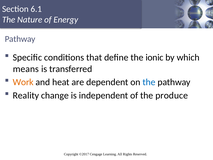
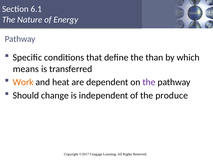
ionic: ionic -> than
the at (149, 82) colour: blue -> purple
Reality: Reality -> Should
